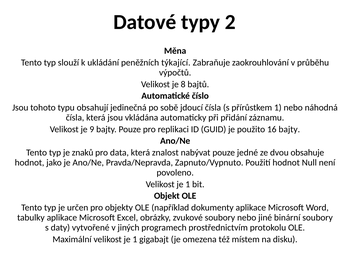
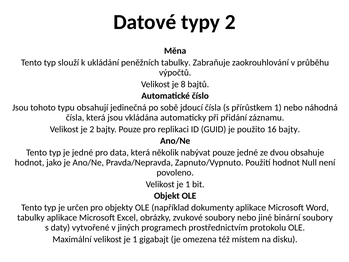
peněžních týkající: týkající -> tabulky
je 9: 9 -> 2
je znaků: znaků -> jedné
znalost: znalost -> několik
